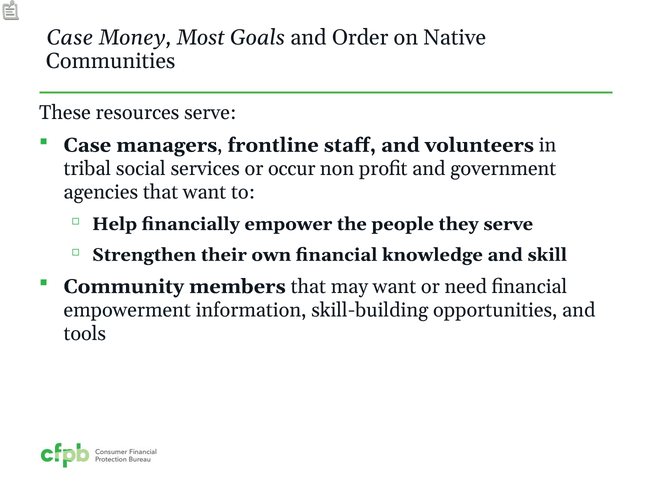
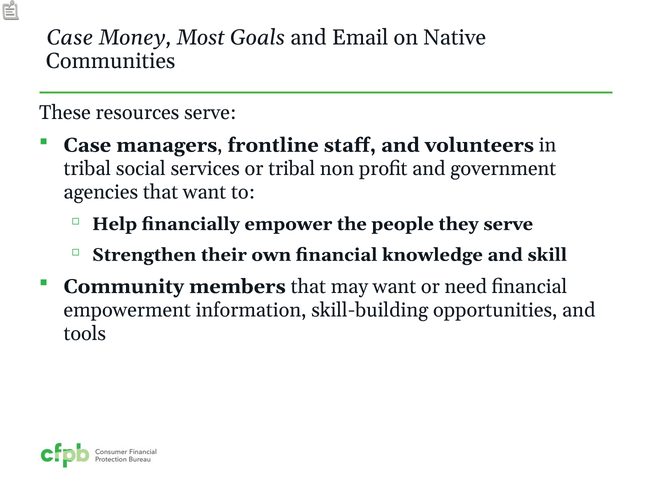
Order: Order -> Email
or occur: occur -> tribal
